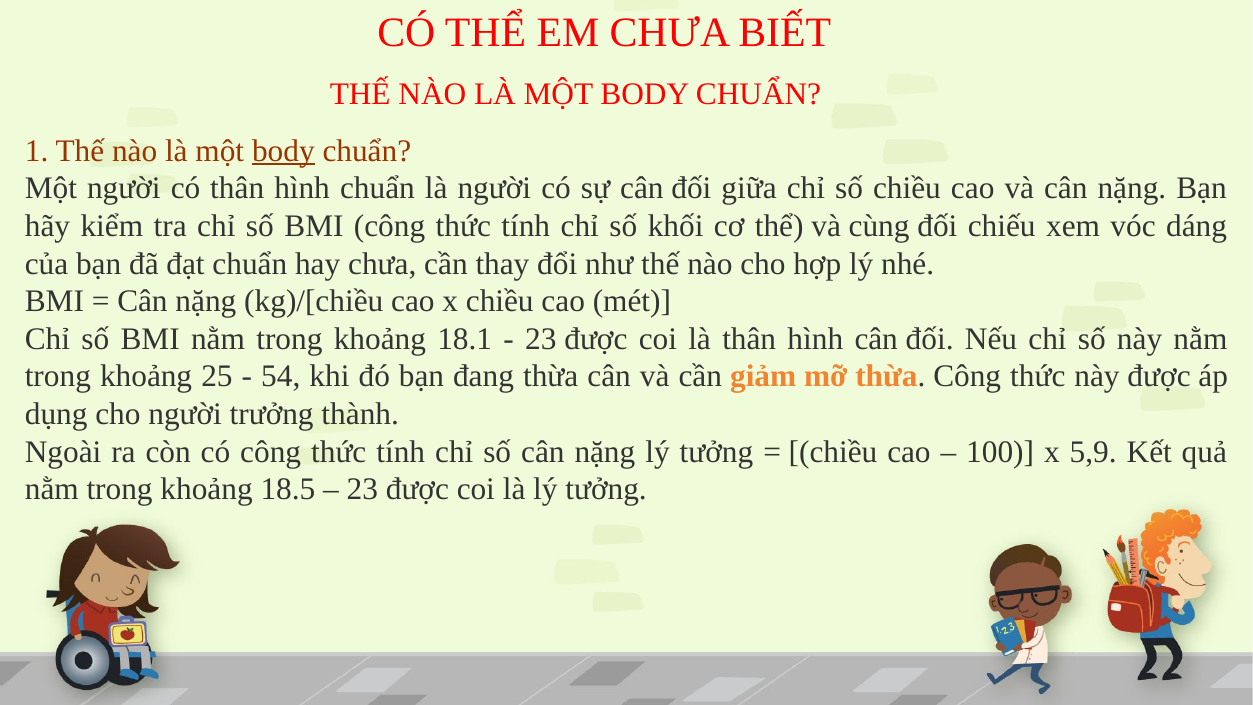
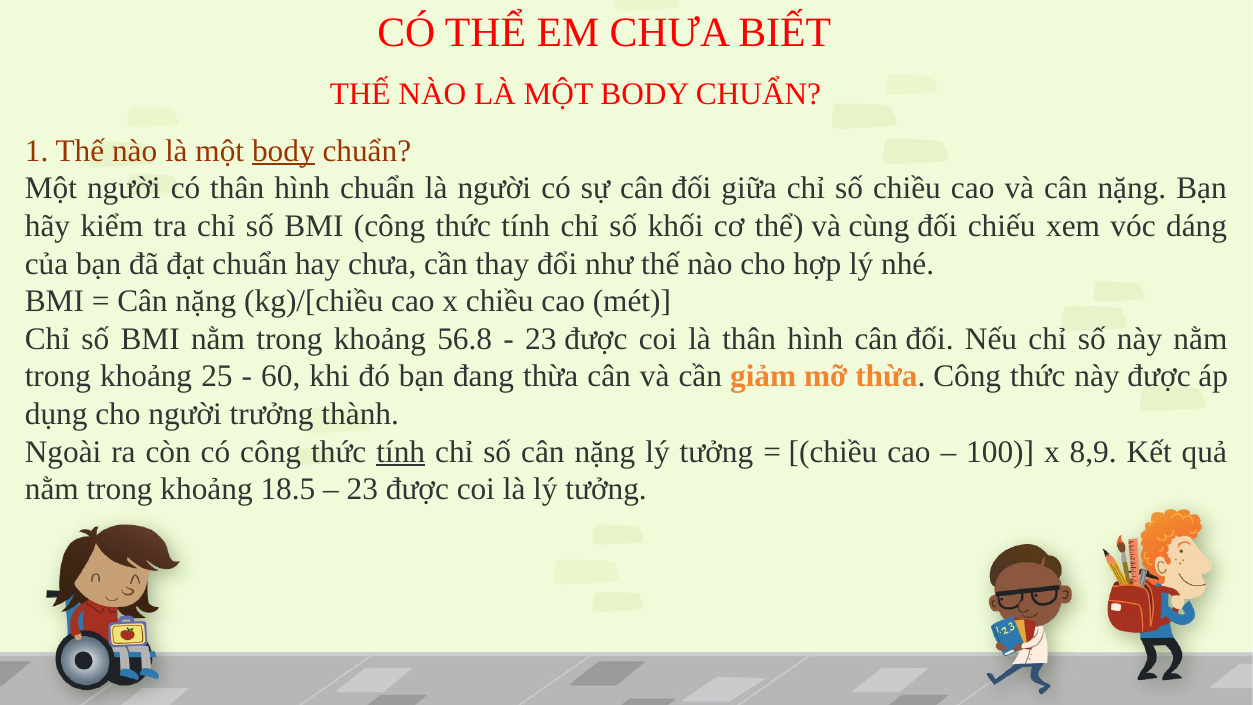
18.1: 18.1 -> 56.8
54: 54 -> 60
tính at (401, 452) underline: none -> present
5,9: 5,9 -> 8,9
